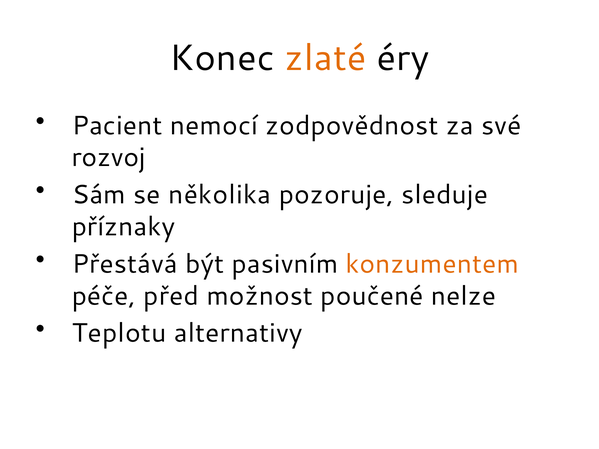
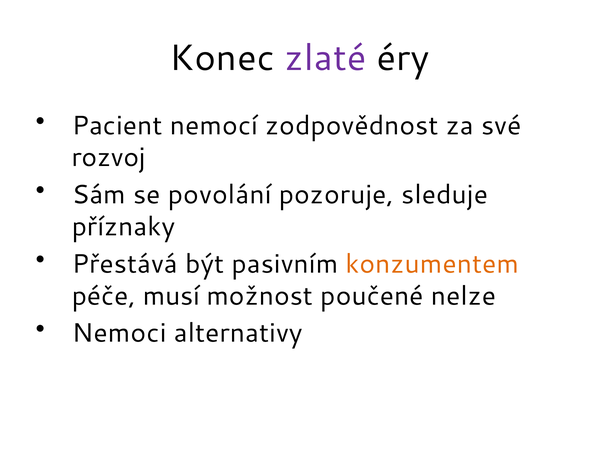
zlaté colour: orange -> purple
několika: několika -> povolání
před: před -> musí
Teplotu: Teplotu -> Nemoci
